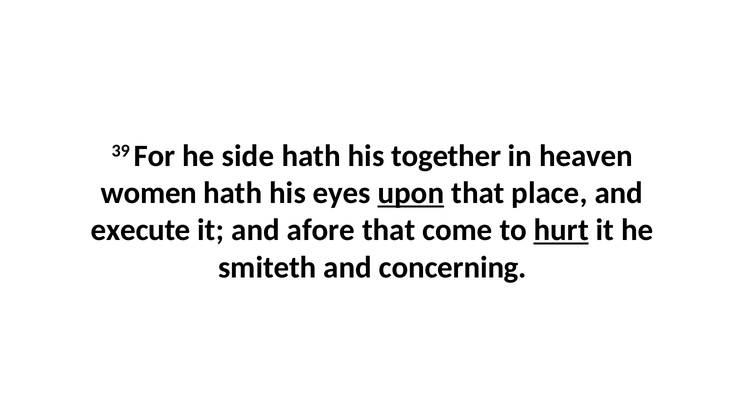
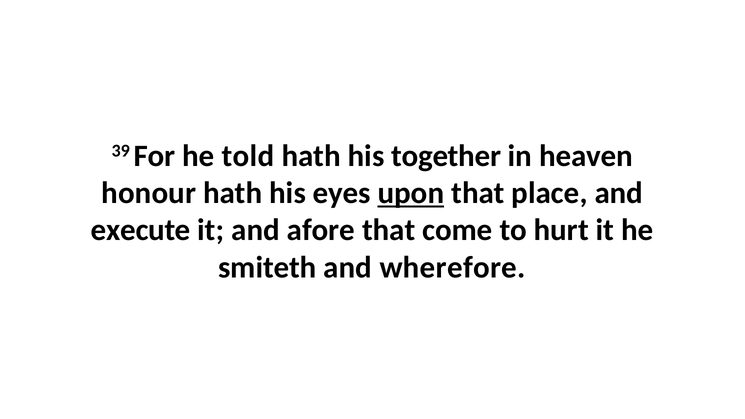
side: side -> told
women: women -> honour
hurt underline: present -> none
concerning: concerning -> wherefore
